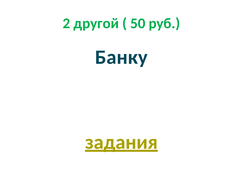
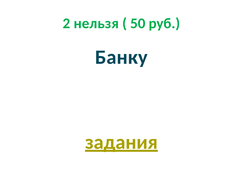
другой: другой -> нельзя
